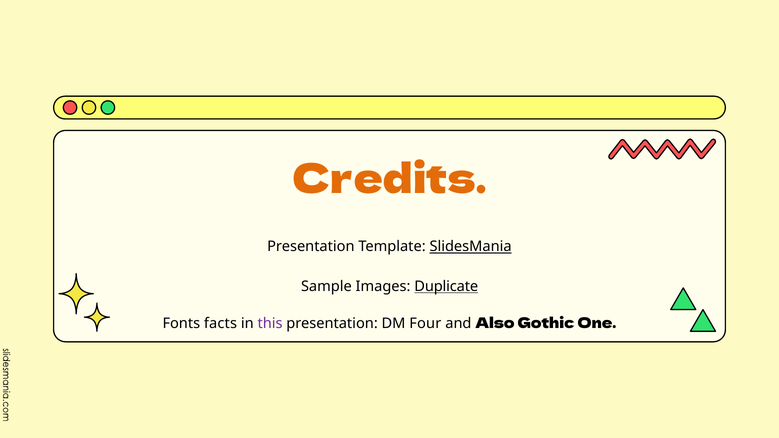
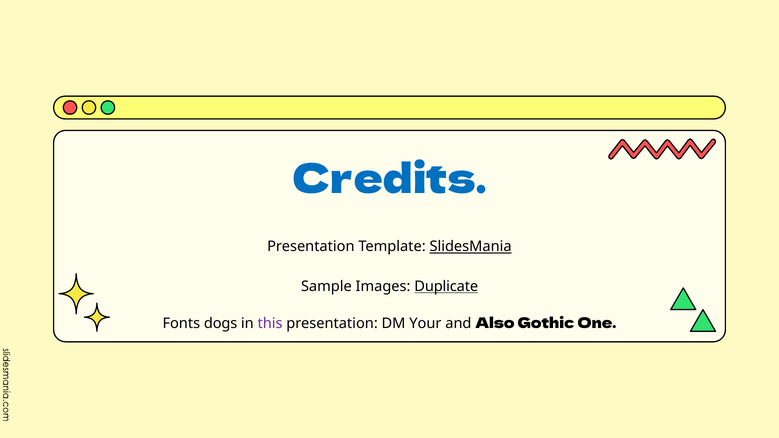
Credits colour: orange -> blue
facts: facts -> dogs
Four: Four -> Your
